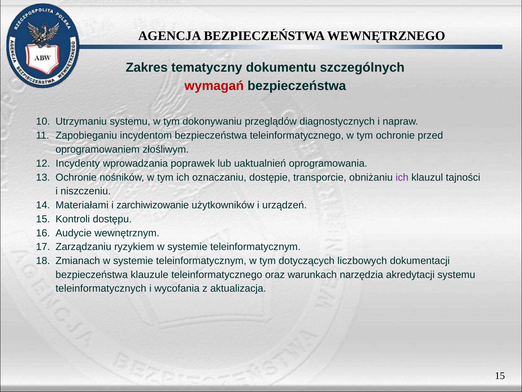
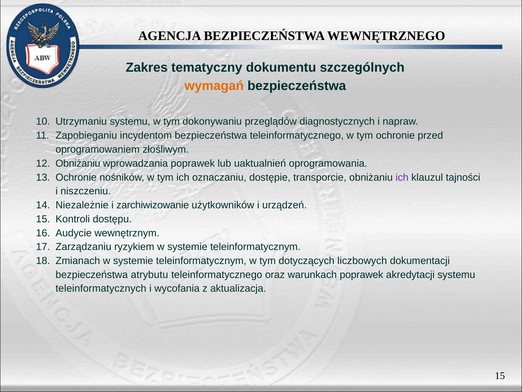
wymagań colour: red -> orange
Incydenty at (78, 163): Incydenty -> Obniżaniu
Materiałami: Materiałami -> Niezależnie
klauzule: klauzule -> atrybutu
warunkach narzędzia: narzędzia -> poprawek
